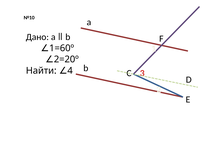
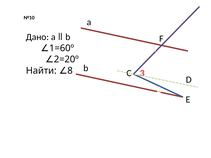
4: 4 -> 8
